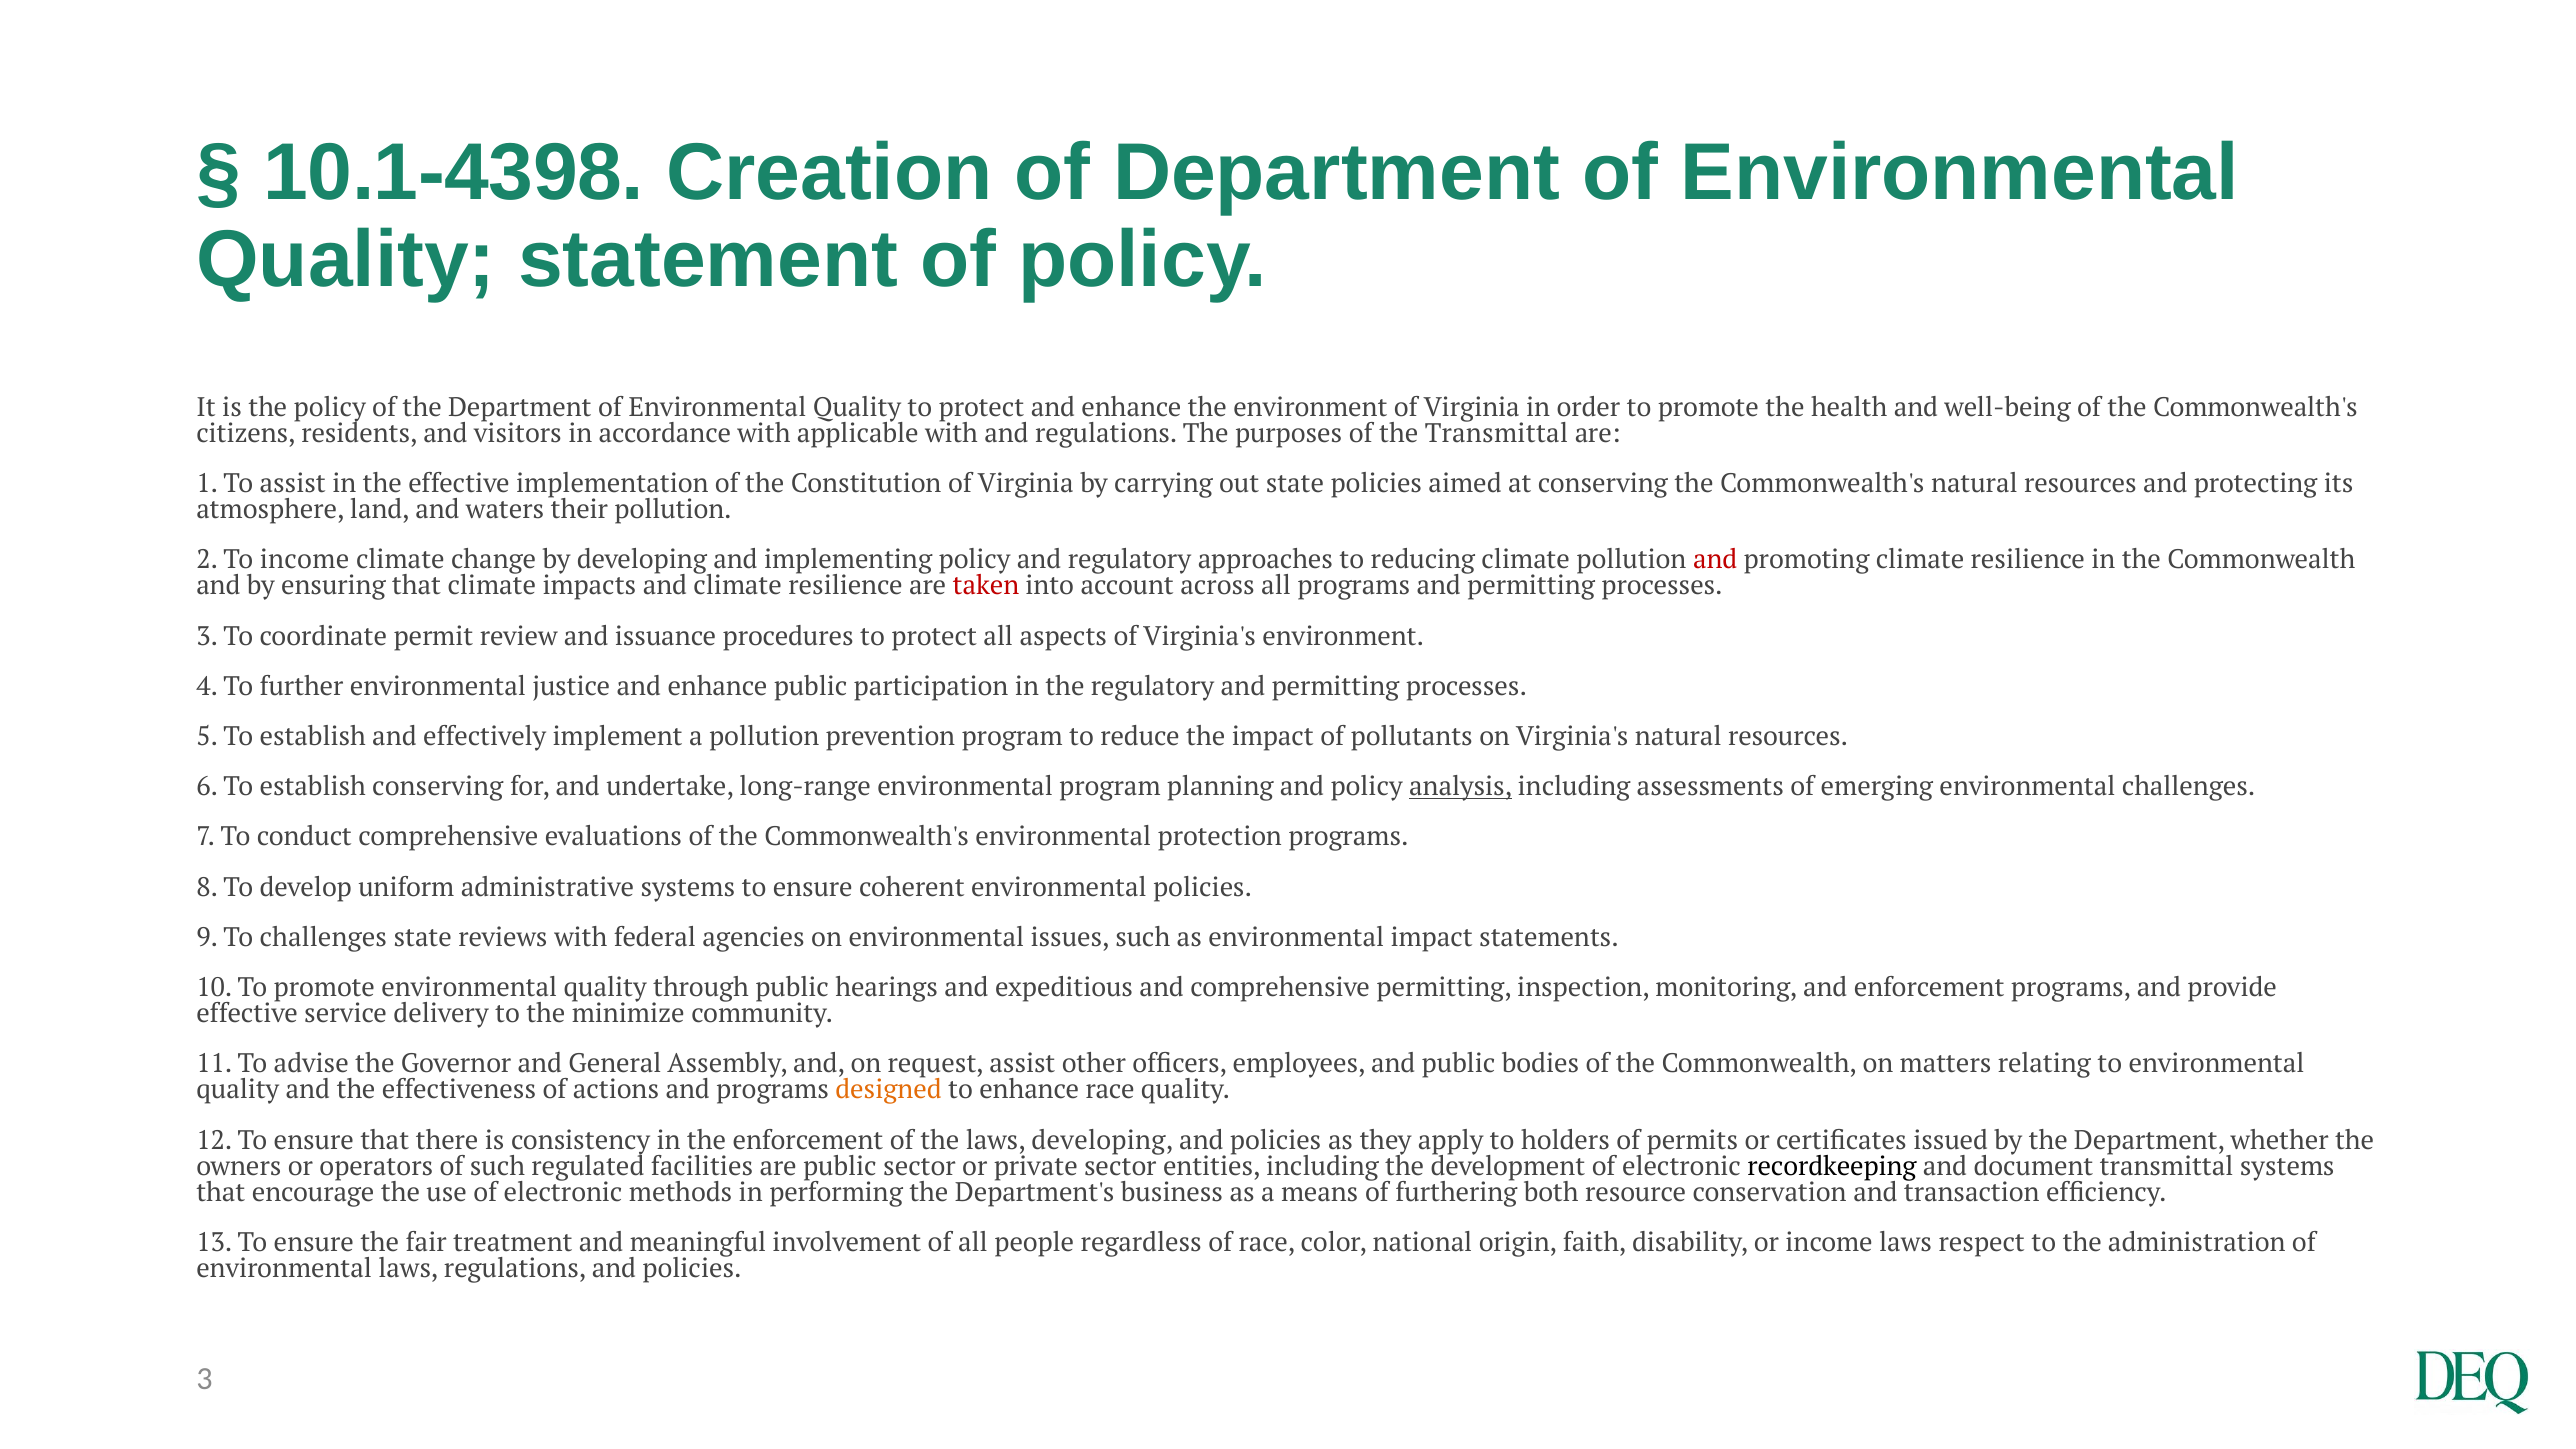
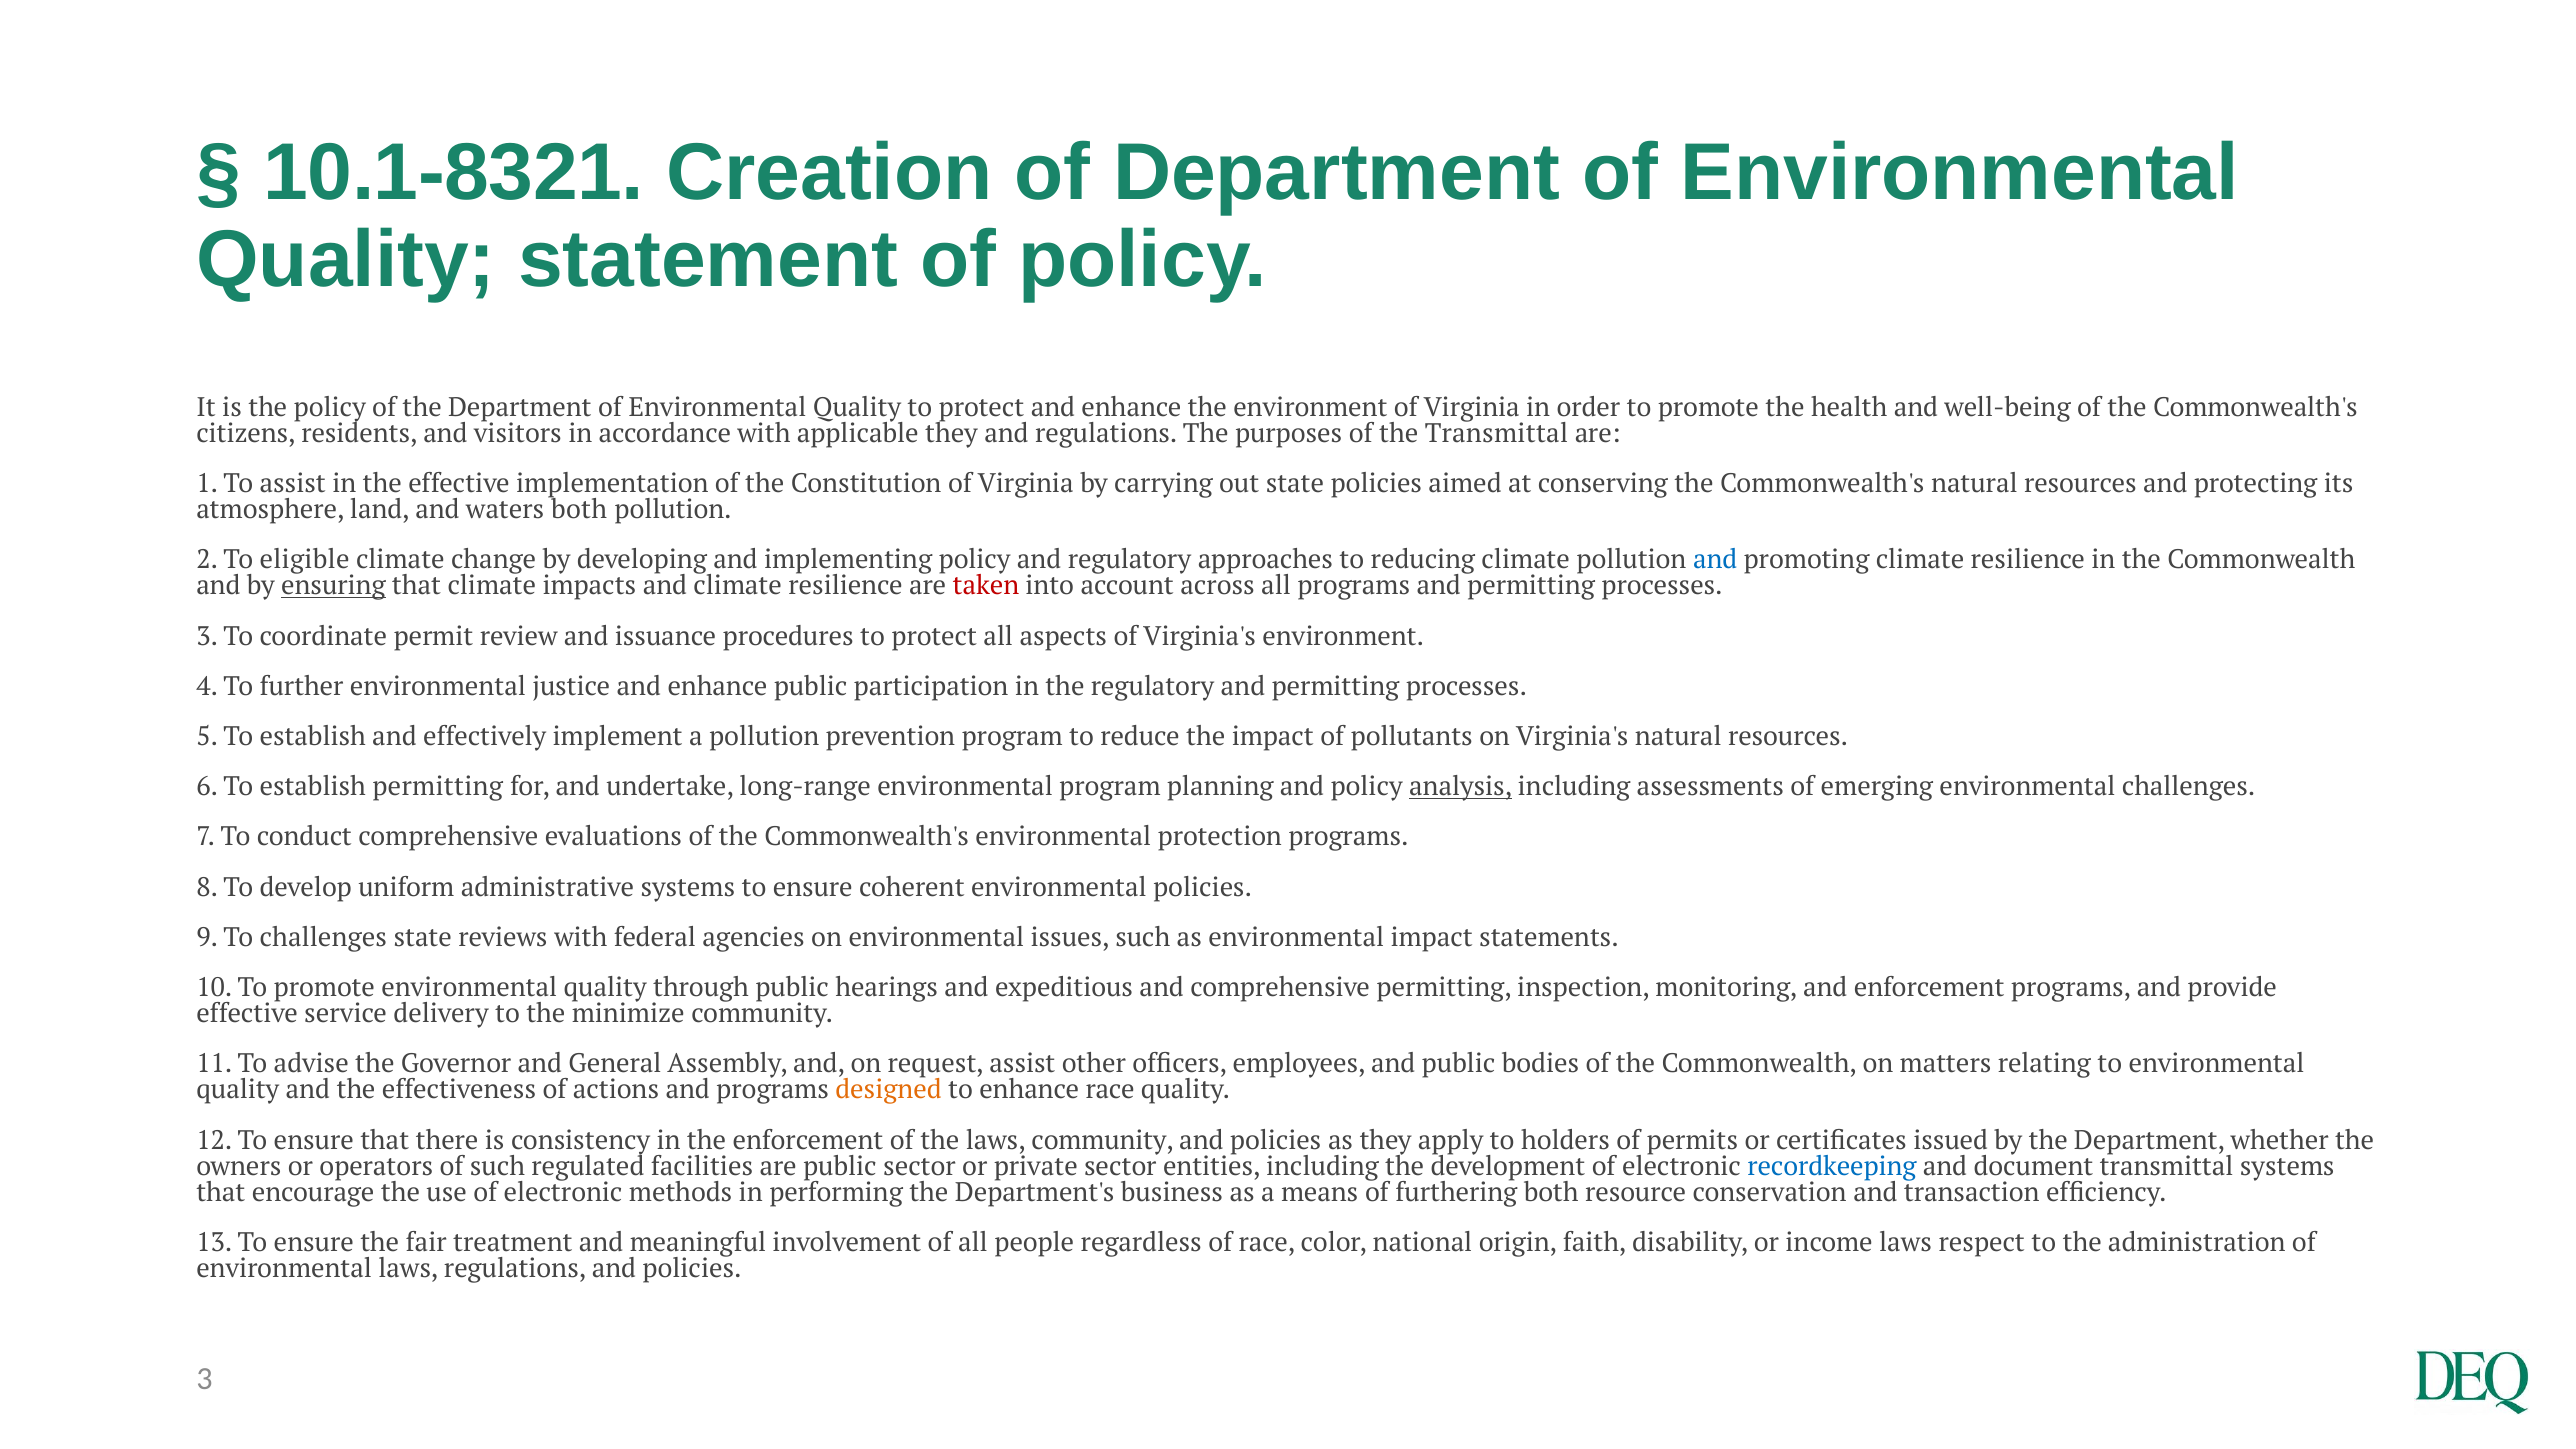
10.1-4398: 10.1-4398 -> 10.1-8321
applicable with: with -> they
waters their: their -> both
To income: income -> eligible
and at (1715, 560) colour: red -> blue
ensuring underline: none -> present
establish conserving: conserving -> permitting
laws developing: developing -> community
recordkeeping colour: black -> blue
